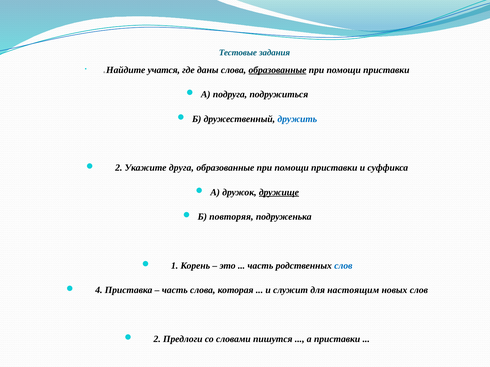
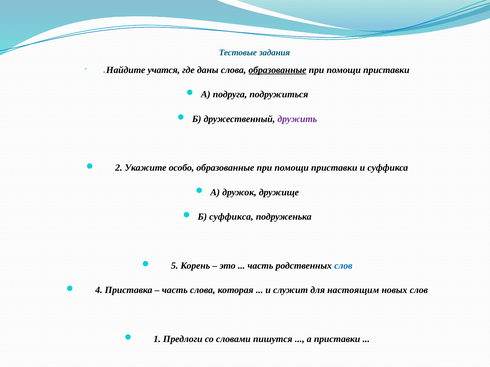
дружить colour: blue -> purple
друга: друга -> особо
дружище underline: present -> none
Б повторяя: повторяя -> суффикса
1 at (175, 266): 1 -> 5
2 at (157, 340): 2 -> 1
